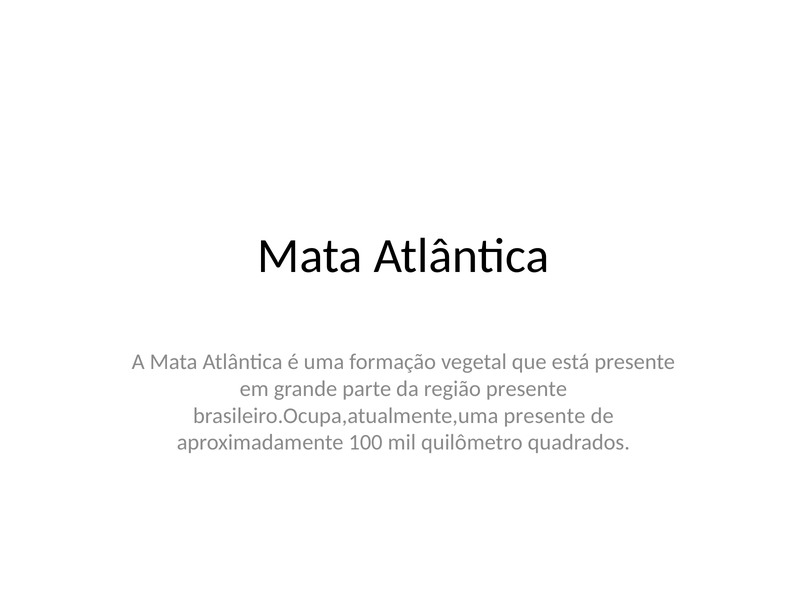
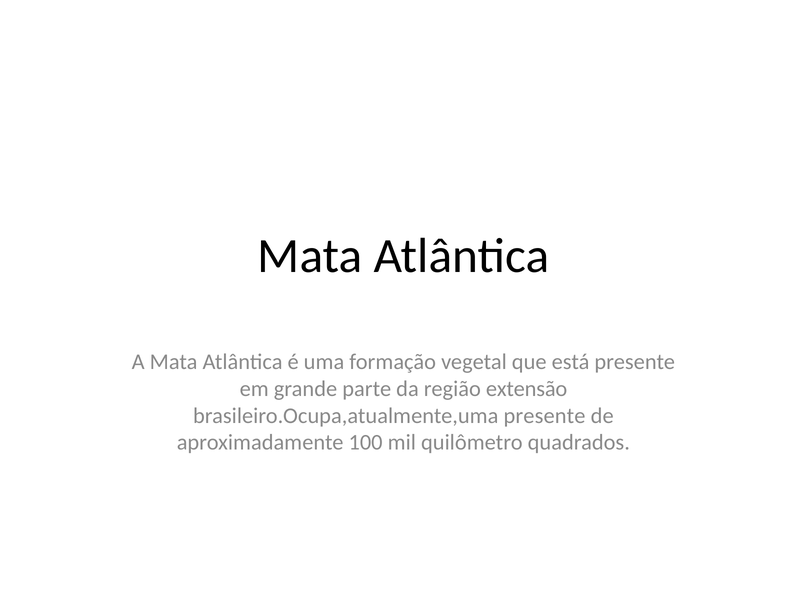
região presente: presente -> extensão
